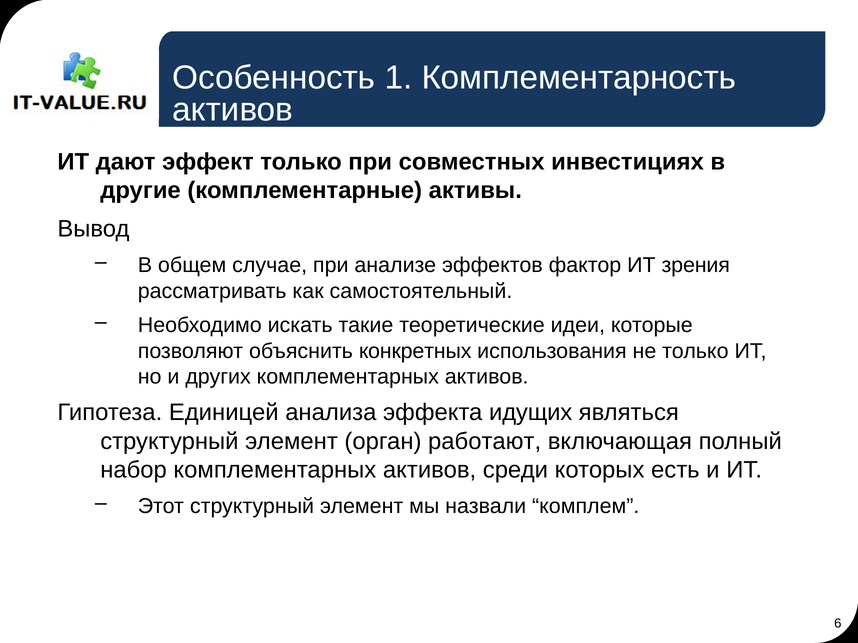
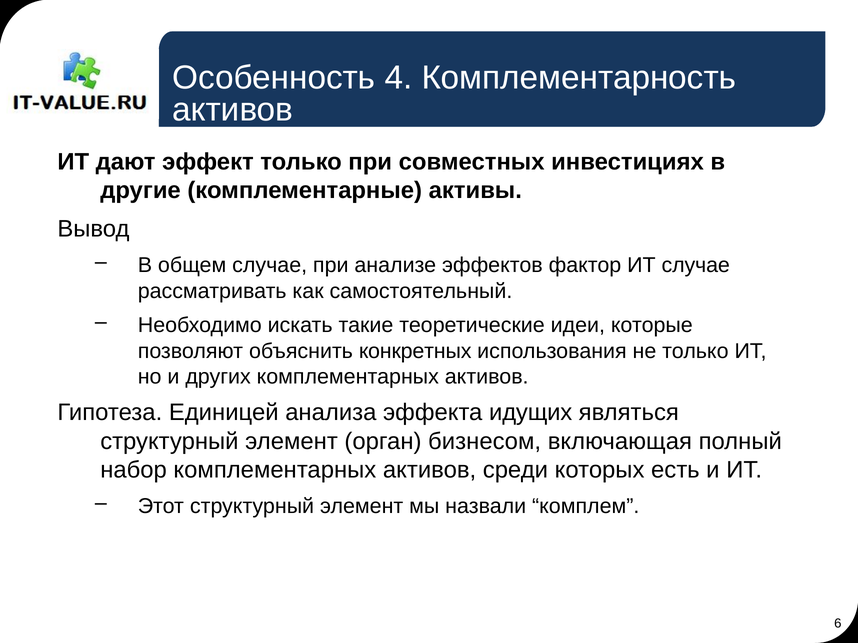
1: 1 -> 4
ИТ зрения: зрения -> случае
работают: работают -> бизнесом
